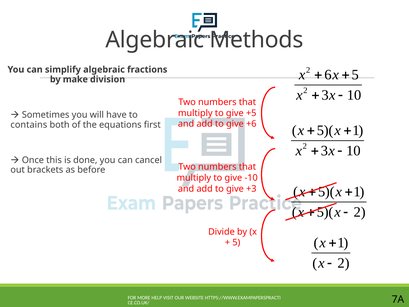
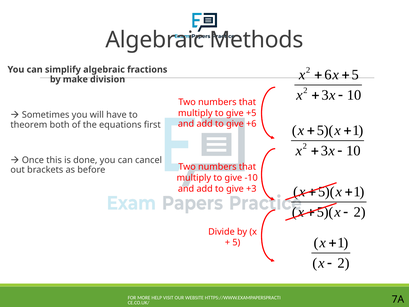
contains: contains -> theorem
